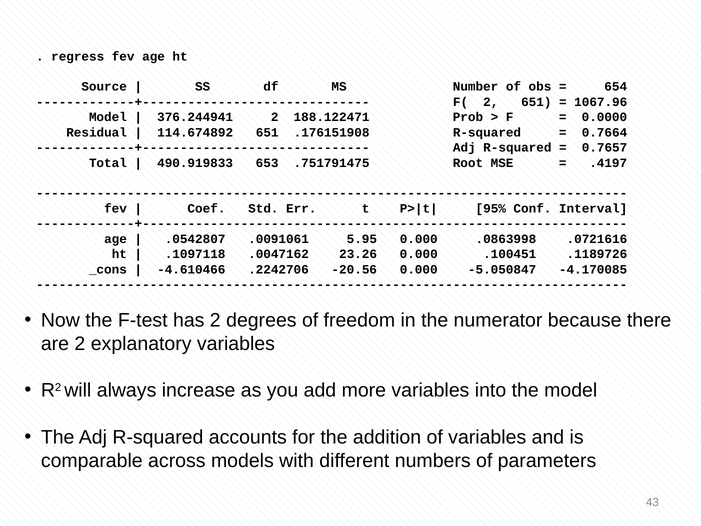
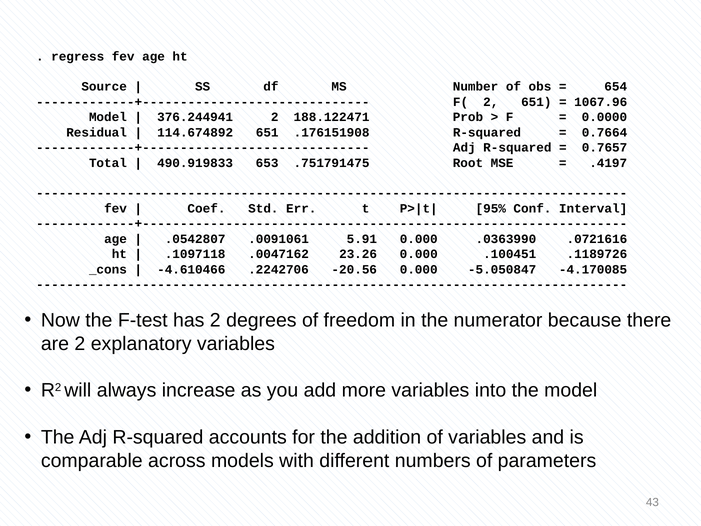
5.95: 5.95 -> 5.91
.0863998: .0863998 -> .0363990
